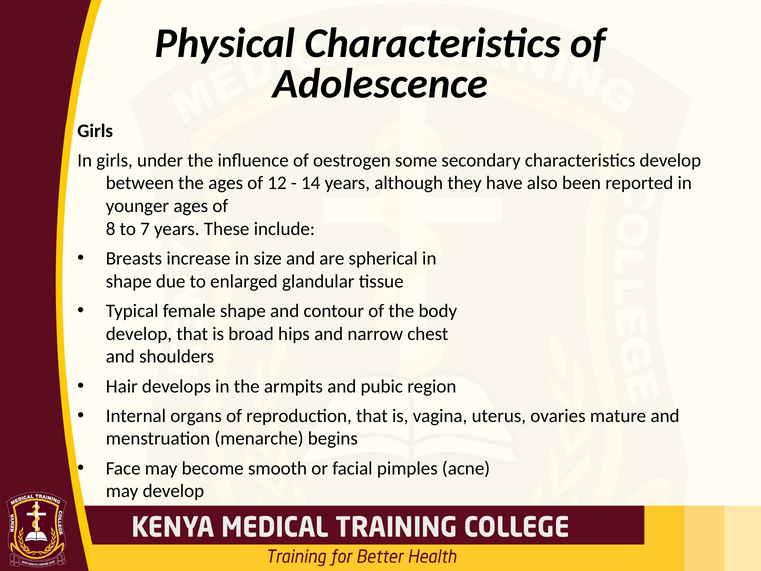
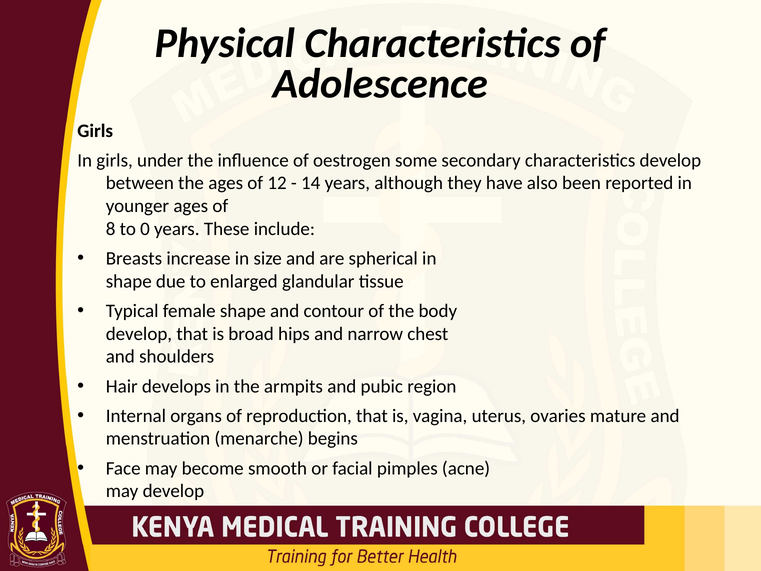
7: 7 -> 0
